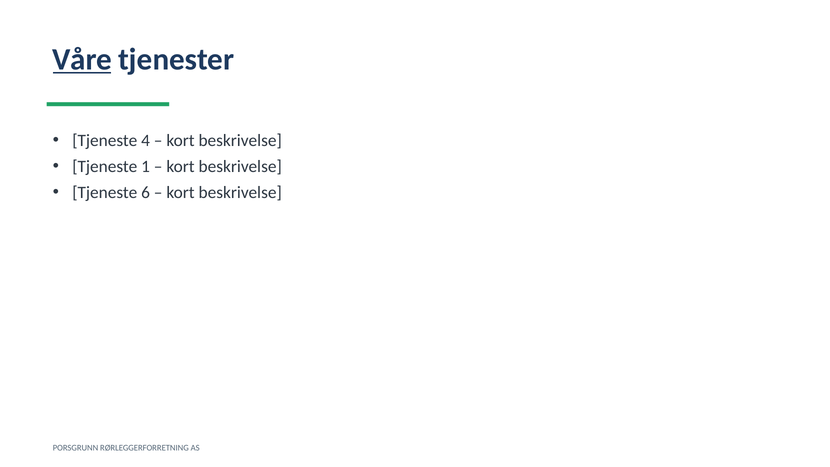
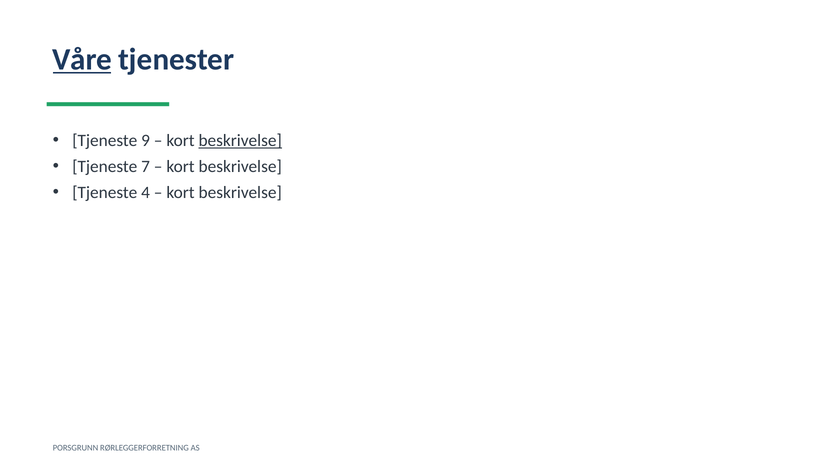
4: 4 -> 9
beskrivelse at (240, 141) underline: none -> present
1: 1 -> 7
6: 6 -> 4
